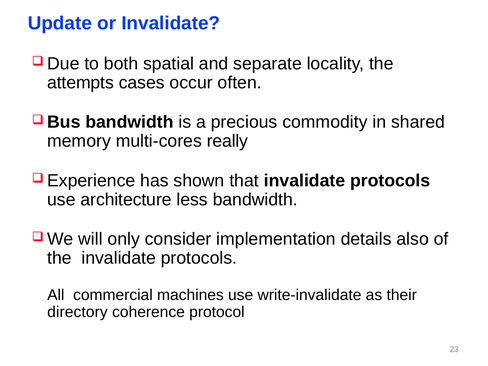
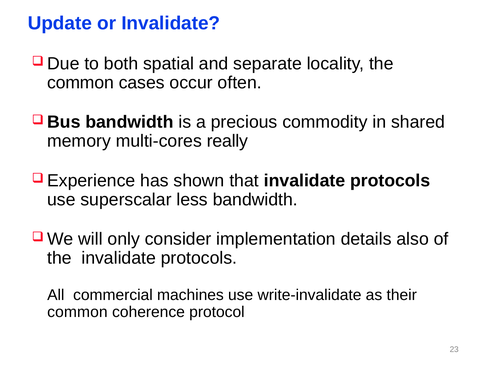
attempts at (81, 83): attempts -> common
architecture: architecture -> superscalar
directory at (77, 312): directory -> common
